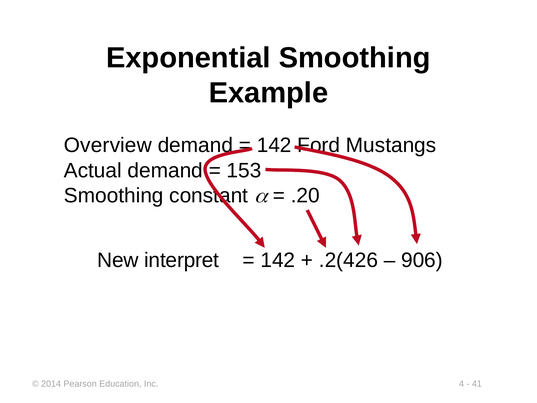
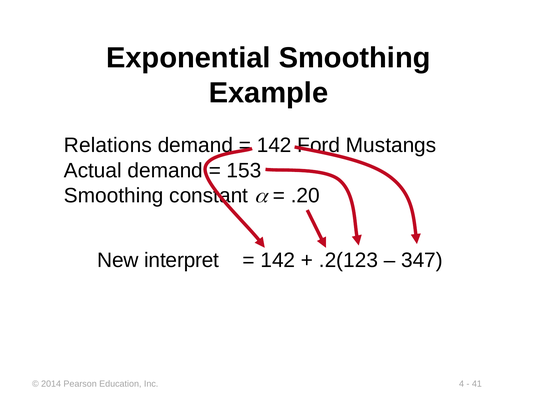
Overview: Overview -> Relations
.2(426: .2(426 -> .2(123
906: 906 -> 347
